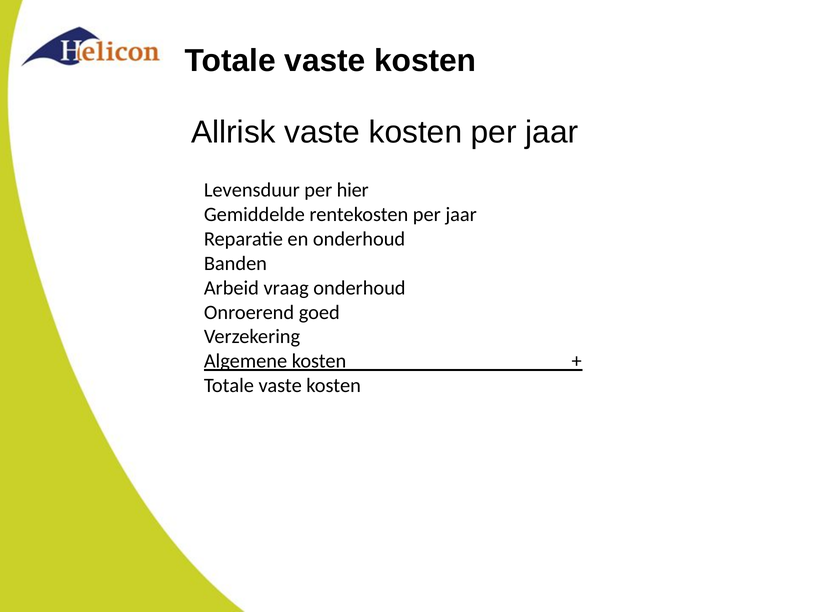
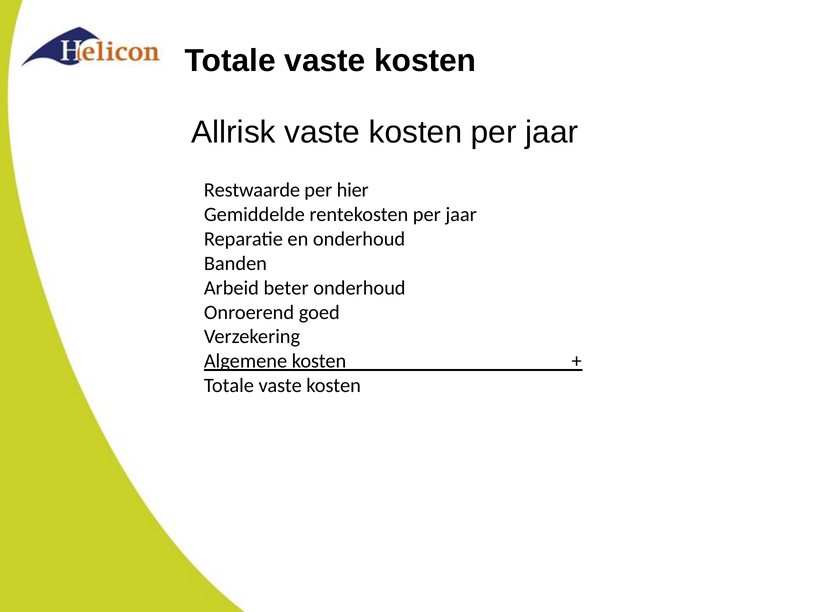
Levensduur: Levensduur -> Restwaarde
vraag: vraag -> beter
